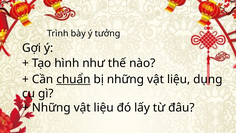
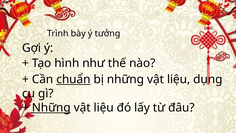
Những at (51, 108) underline: none -> present
